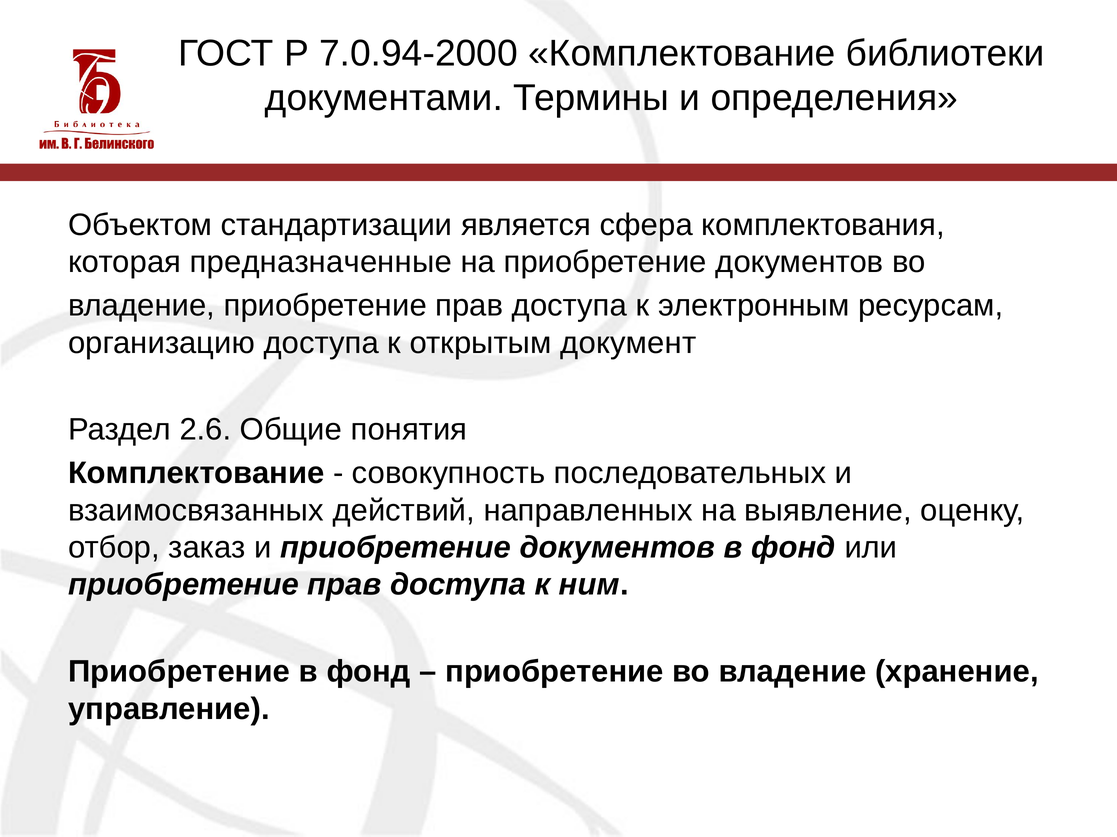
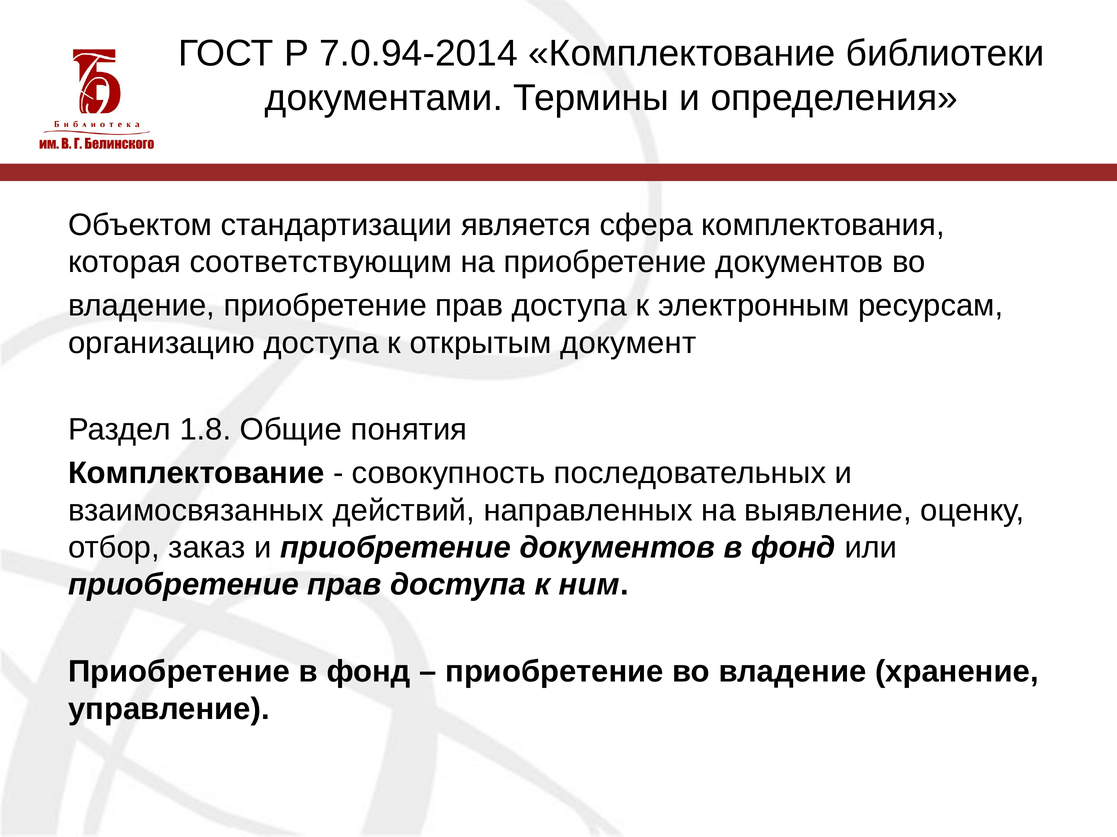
7.0.94-2000: 7.0.94-2000 -> 7.0.94-2014
предназначенные: предназначенные -> соответствующим
2.6: 2.6 -> 1.8
